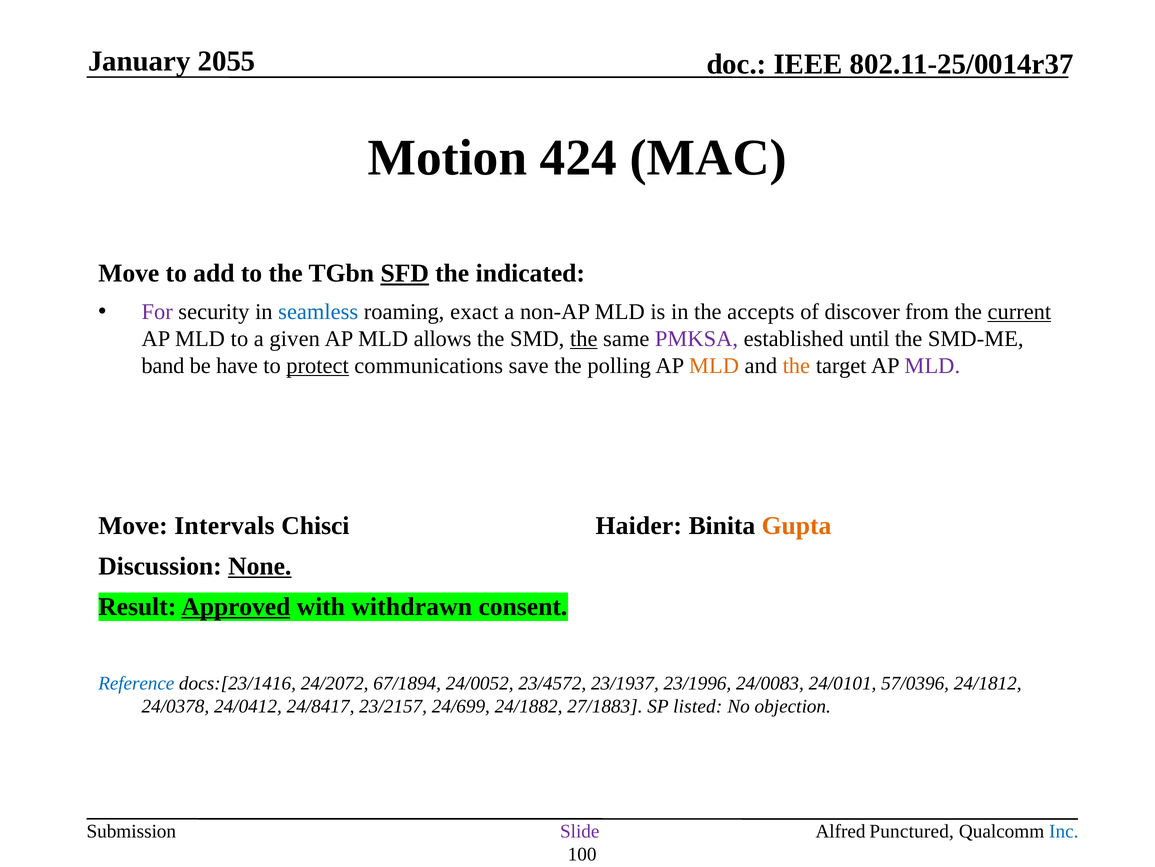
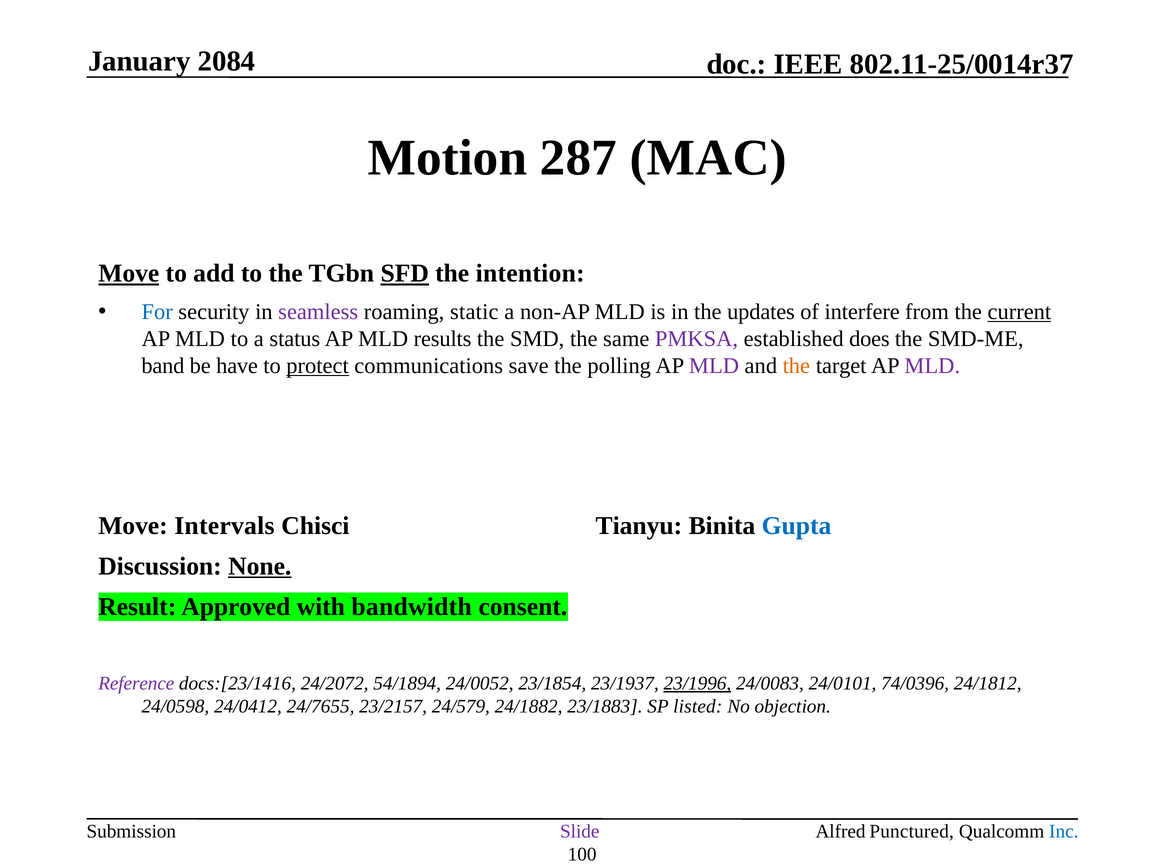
2055: 2055 -> 2084
424: 424 -> 287
Move at (129, 273) underline: none -> present
indicated: indicated -> intention
For colour: purple -> blue
seamless colour: blue -> purple
exact: exact -> static
accepts: accepts -> updates
discover: discover -> interfere
given: given -> status
allows: allows -> results
the at (584, 338) underline: present -> none
until: until -> does
MLD at (714, 365) colour: orange -> purple
Haider: Haider -> Tianyu
Gupta colour: orange -> blue
Approved underline: present -> none
withdrawn: withdrawn -> bandwidth
Reference colour: blue -> purple
67/1894: 67/1894 -> 54/1894
23/4572: 23/4572 -> 23/1854
23/1996 underline: none -> present
57/0396: 57/0396 -> 74/0396
24/0378: 24/0378 -> 24/0598
24/8417: 24/8417 -> 24/7655
24/699: 24/699 -> 24/579
27/1883: 27/1883 -> 23/1883
